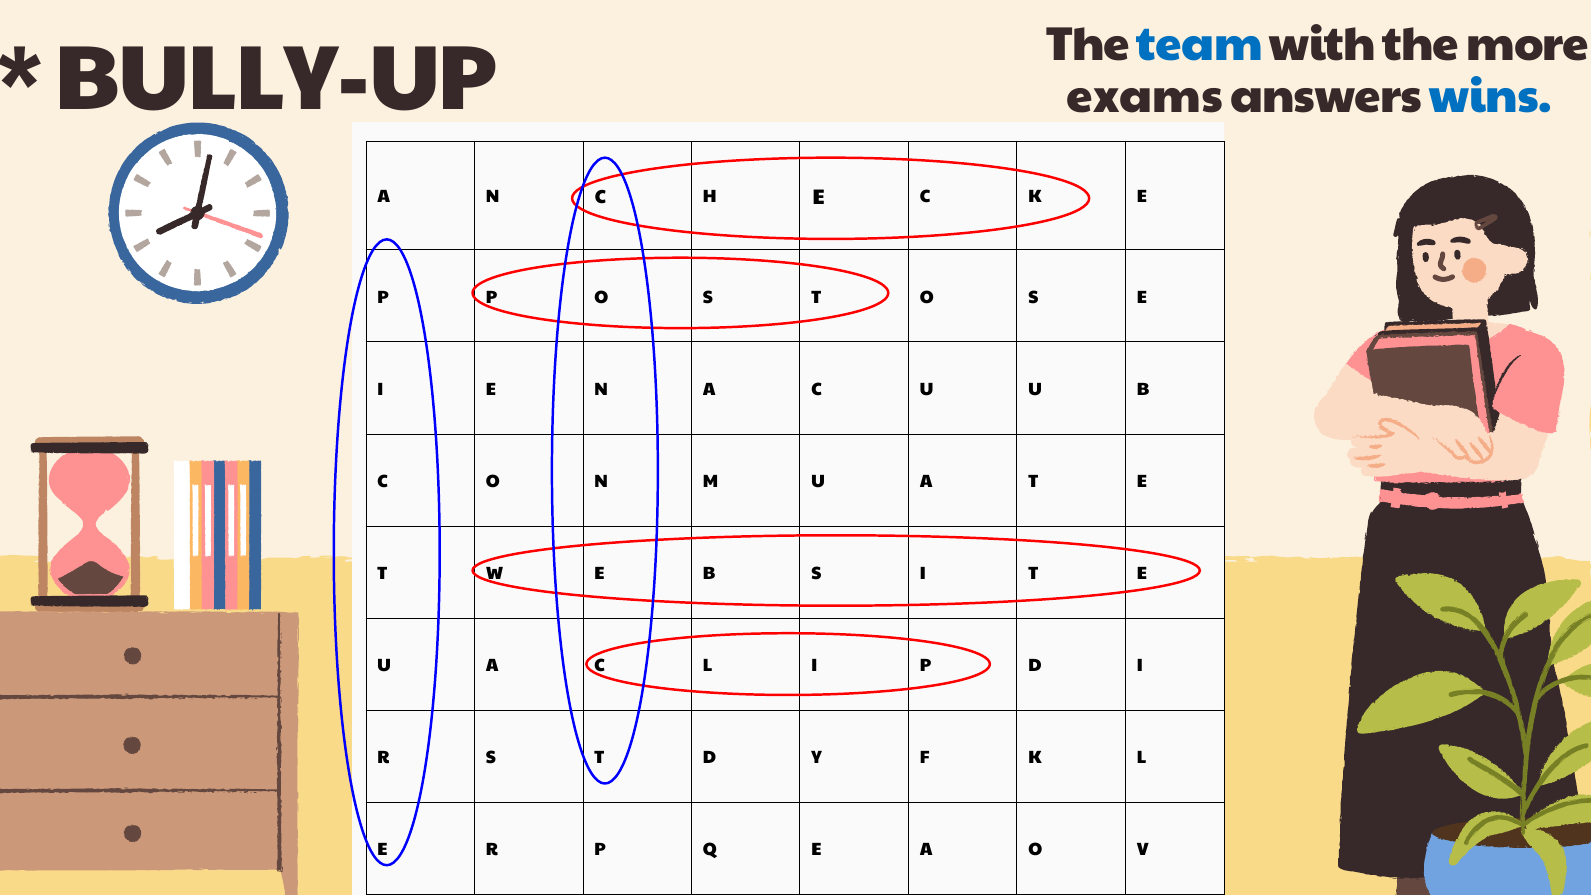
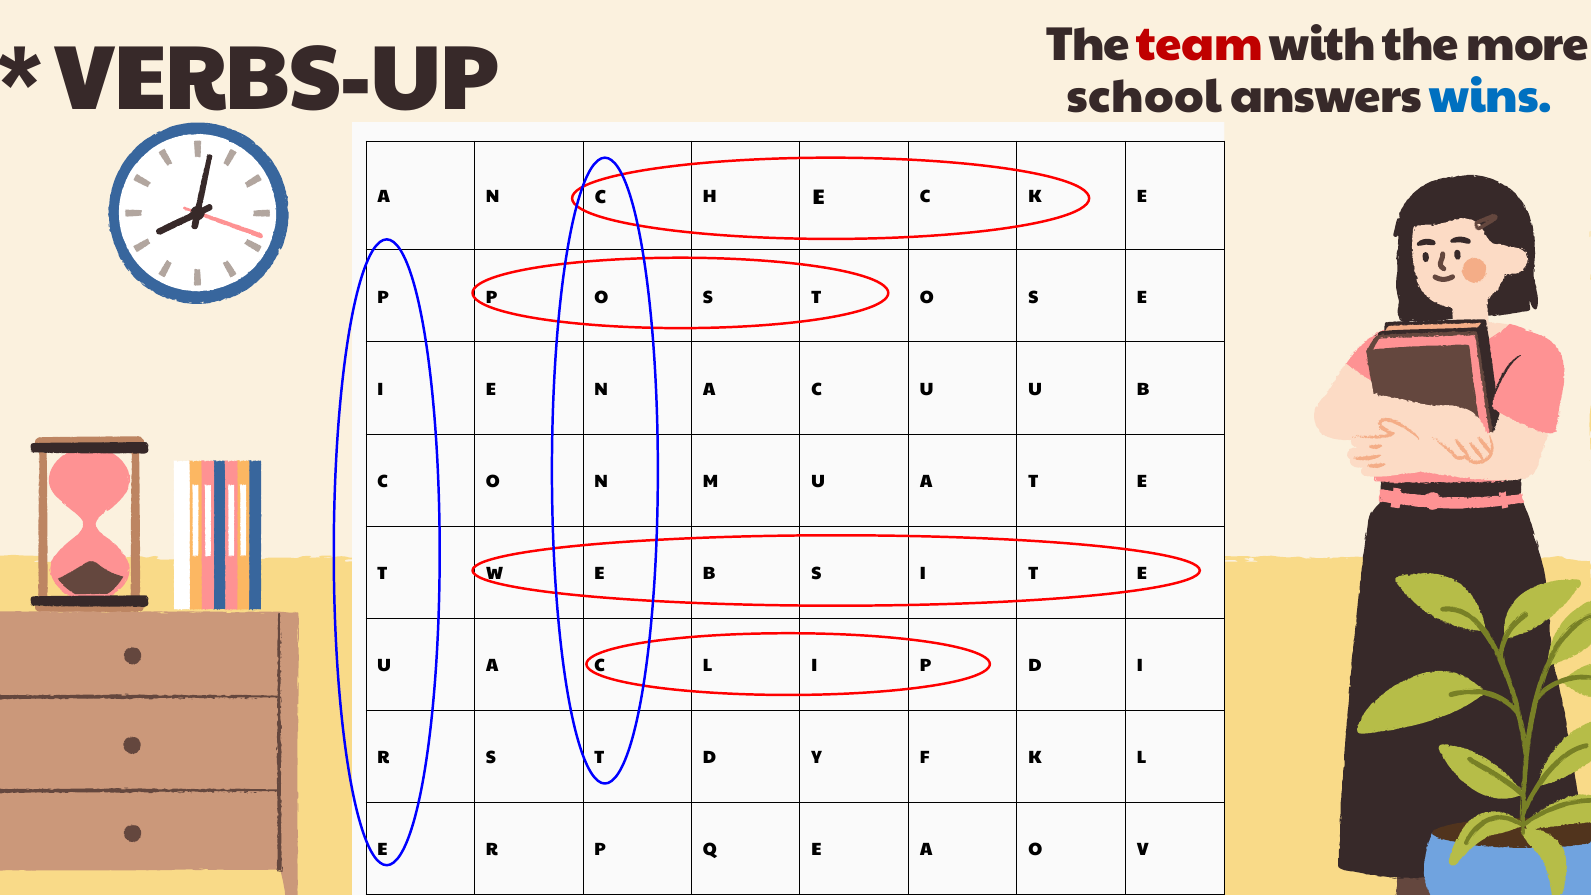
BULLY-UP: BULLY-UP -> VERBS-UP
team colour: blue -> red
exams: exams -> school
